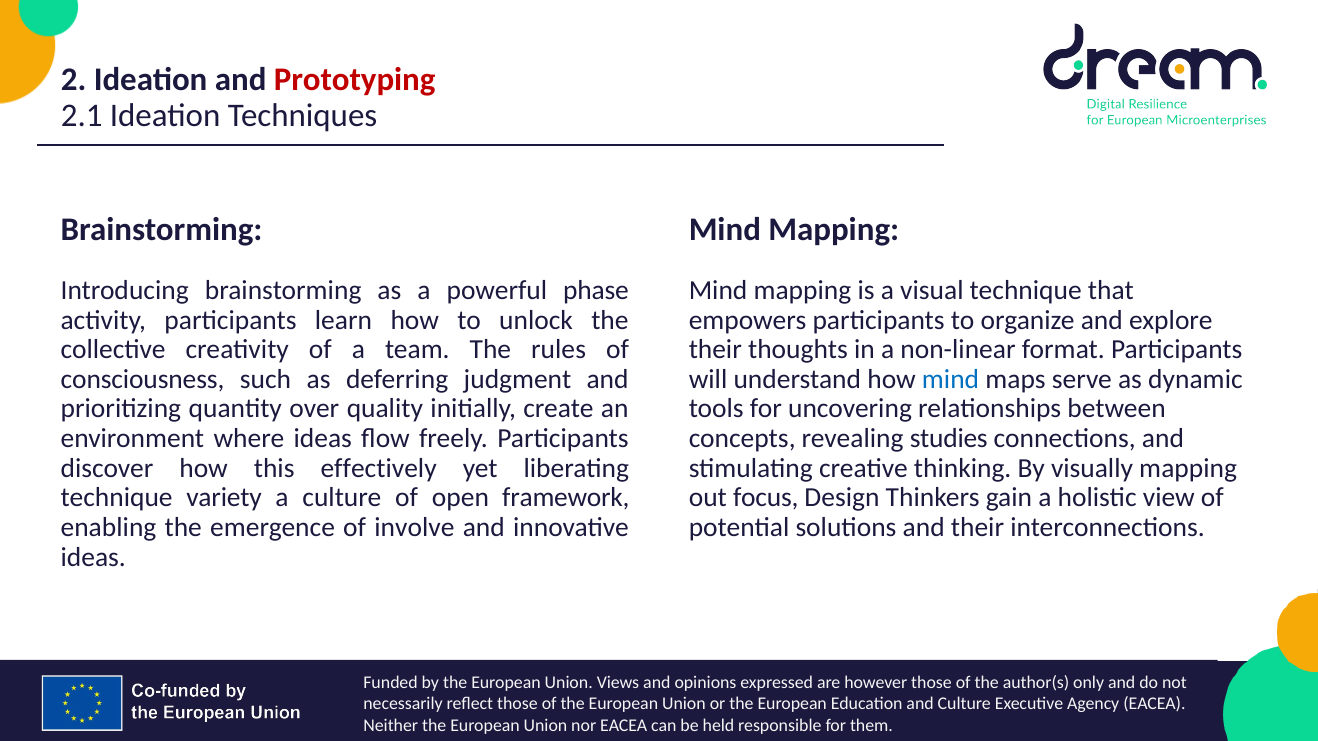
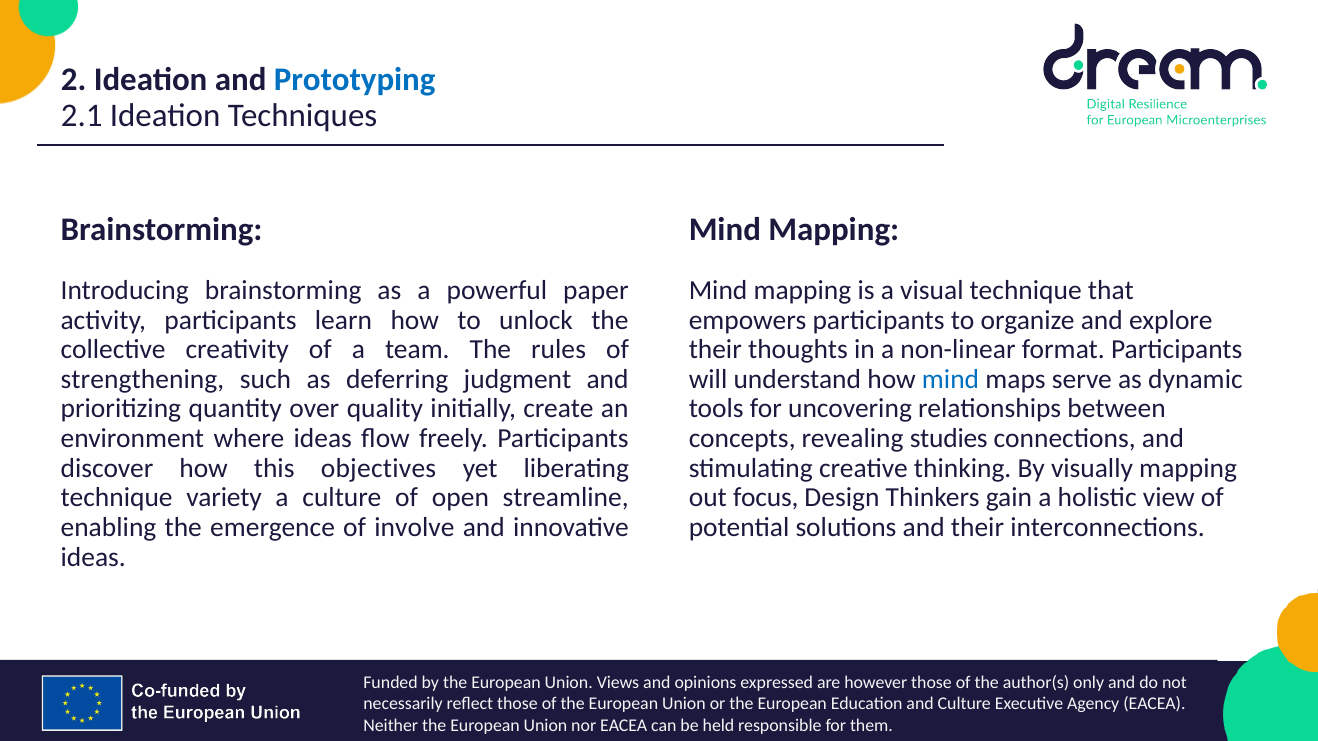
Prototyping colour: red -> blue
phase: phase -> paper
consciousness: consciousness -> strengthening
effectively: effectively -> objectives
framework: framework -> streamline
